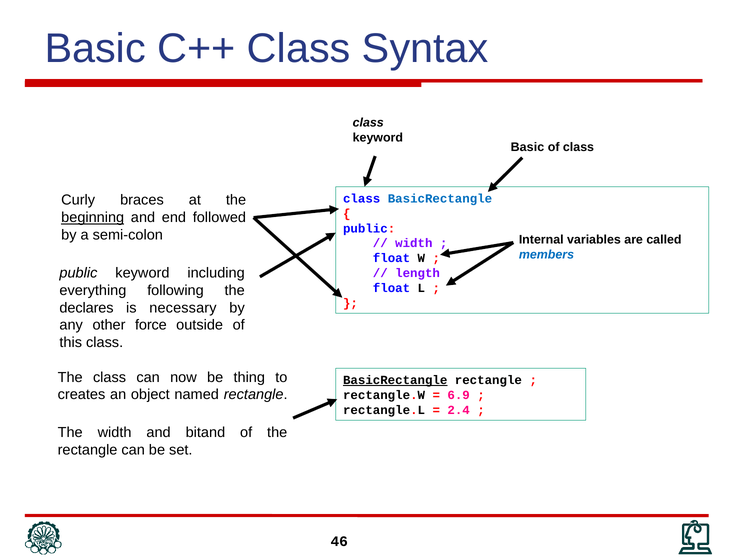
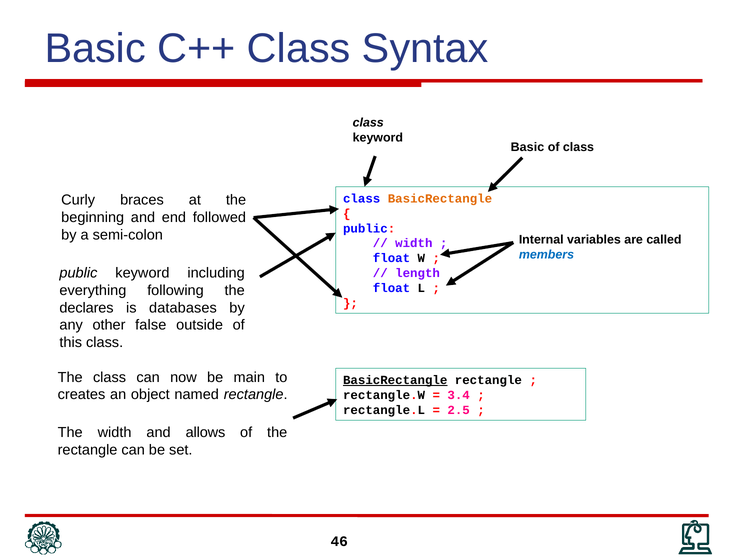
BasicRectangle at (440, 199) colour: blue -> orange
beginning underline: present -> none
necessary: necessary -> databases
force: force -> false
thing: thing -> main
6.9: 6.9 -> 3.4
2.4: 2.4 -> 2.5
bitand: bitand -> allows
